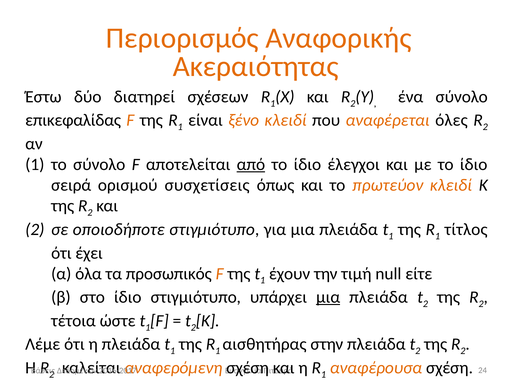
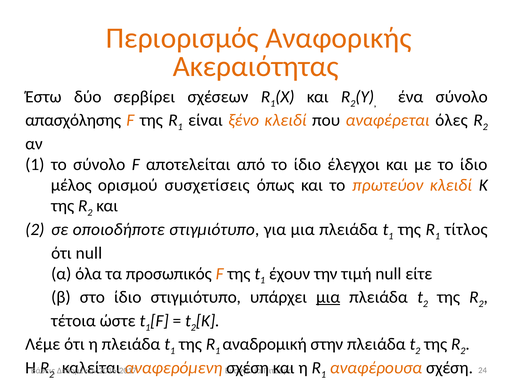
διατηρεί: διατηρεί -> σερβίρει
επικεφαλίδας: επικεφαλίδας -> απασχόλησης
από underline: present -> none
σειρά: σειρά -> μέλος
ότι έχει: έχει -> null
αισθητήρας: αισθητήρας -> αναδρομική
